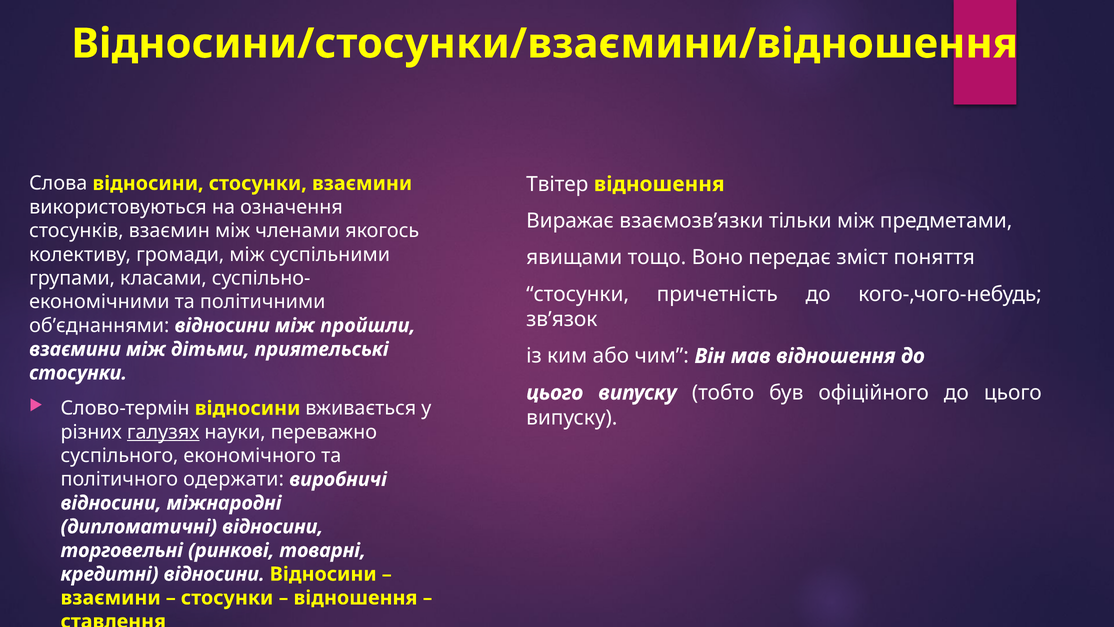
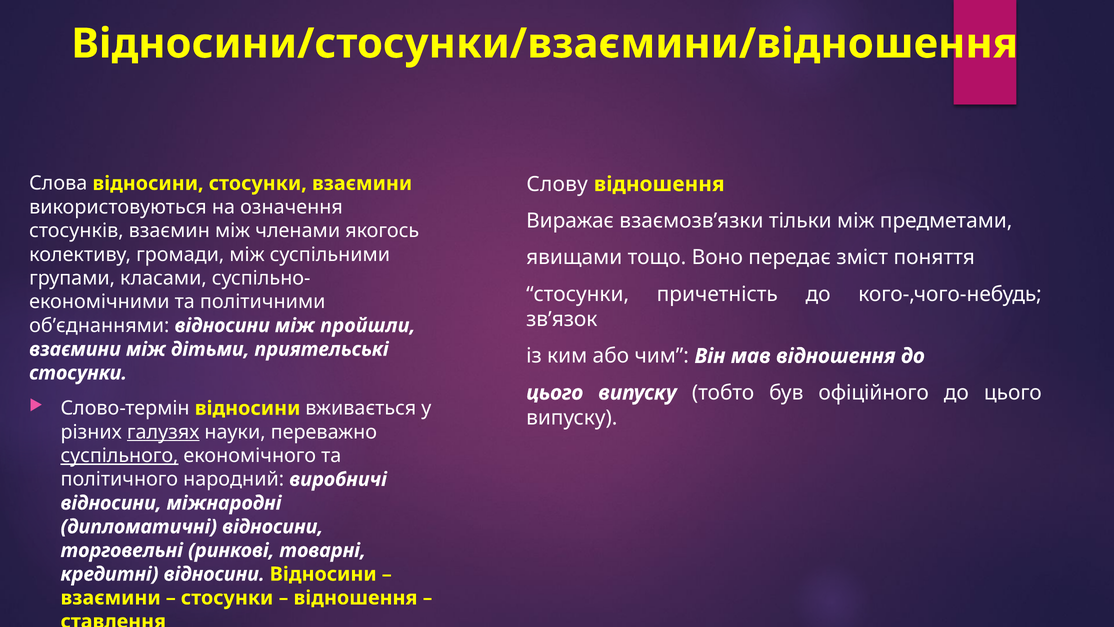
Твітер: Твітер -> Слову
суспільного underline: none -> present
одержати: одержати -> народний
